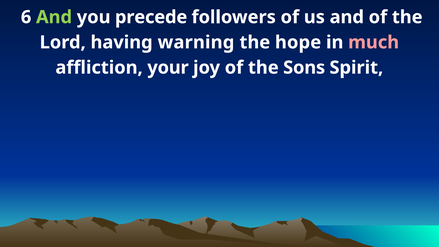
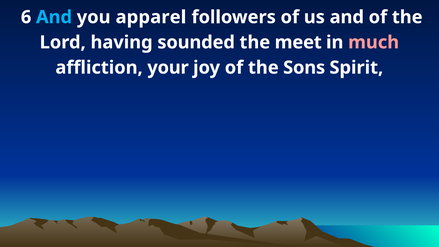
And at (54, 17) colour: light green -> light blue
precede: precede -> apparel
warning: warning -> sounded
hope: hope -> meet
